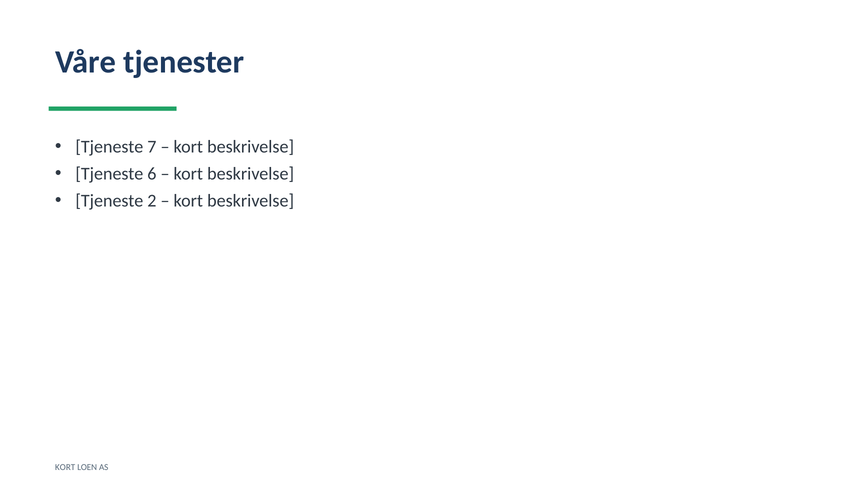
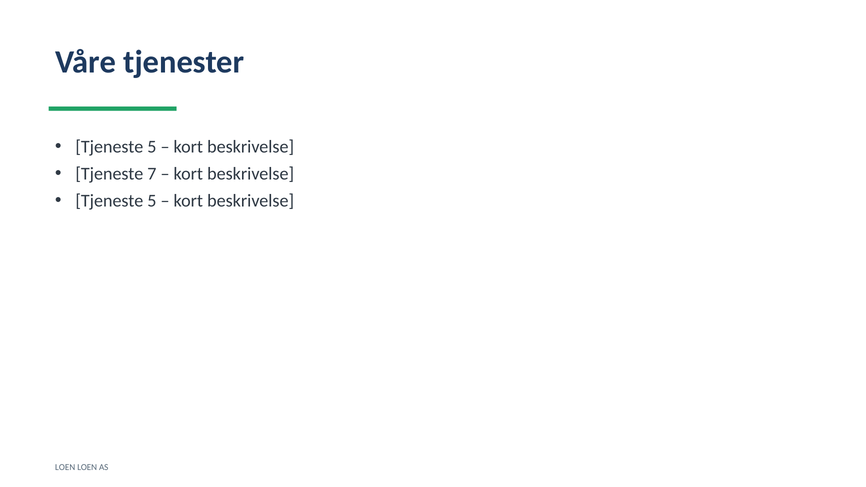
7 at (152, 147): 7 -> 5
6: 6 -> 7
2 at (152, 201): 2 -> 5
KORT at (65, 467): KORT -> LOEN
